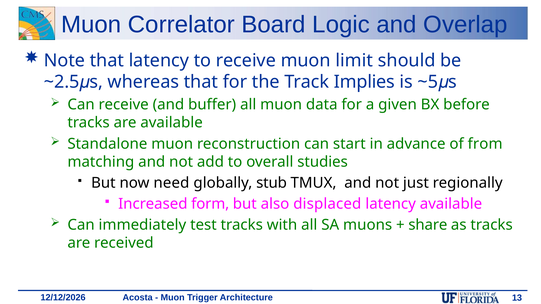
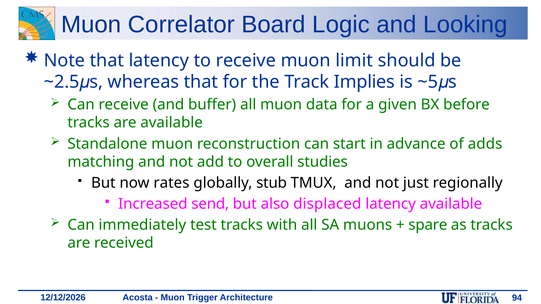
Overlap: Overlap -> Looking
from: from -> adds
need: need -> rates
form: form -> send
share: share -> spare
13: 13 -> 94
